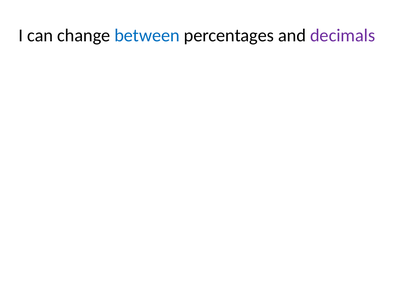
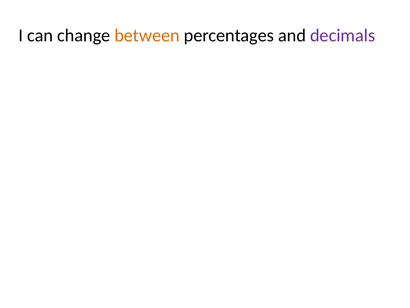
between colour: blue -> orange
